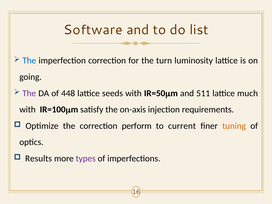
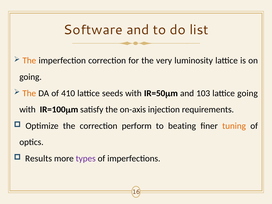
The at (29, 61) colour: blue -> orange
turn: turn -> very
The at (29, 93) colour: purple -> orange
448: 448 -> 410
511: 511 -> 103
lattice much: much -> going
current: current -> beating
